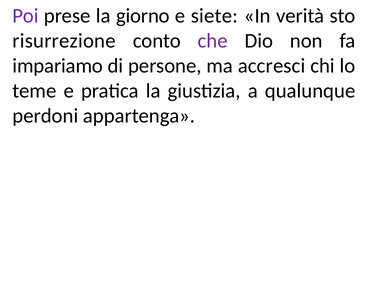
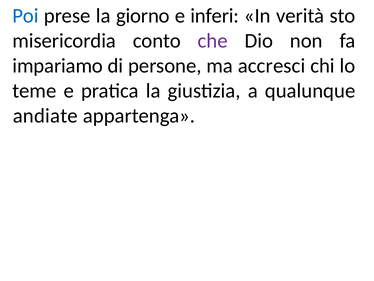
Poi colour: purple -> blue
siete: siete -> inferi
risurrezione: risurrezione -> misericordia
perdoni: perdoni -> andiate
